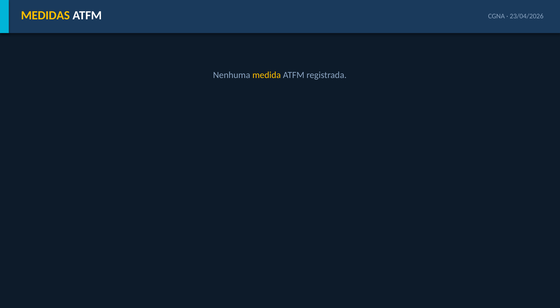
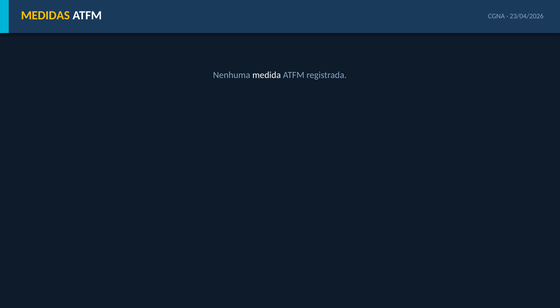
medida colour: yellow -> white
